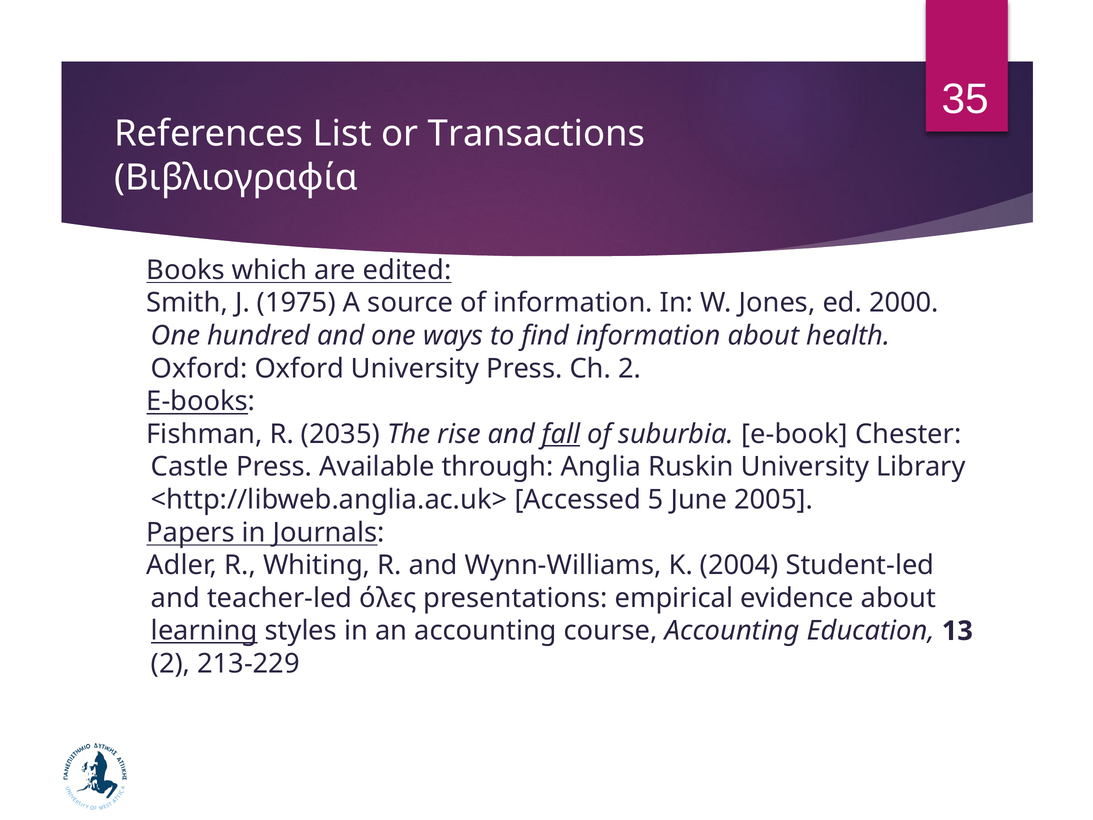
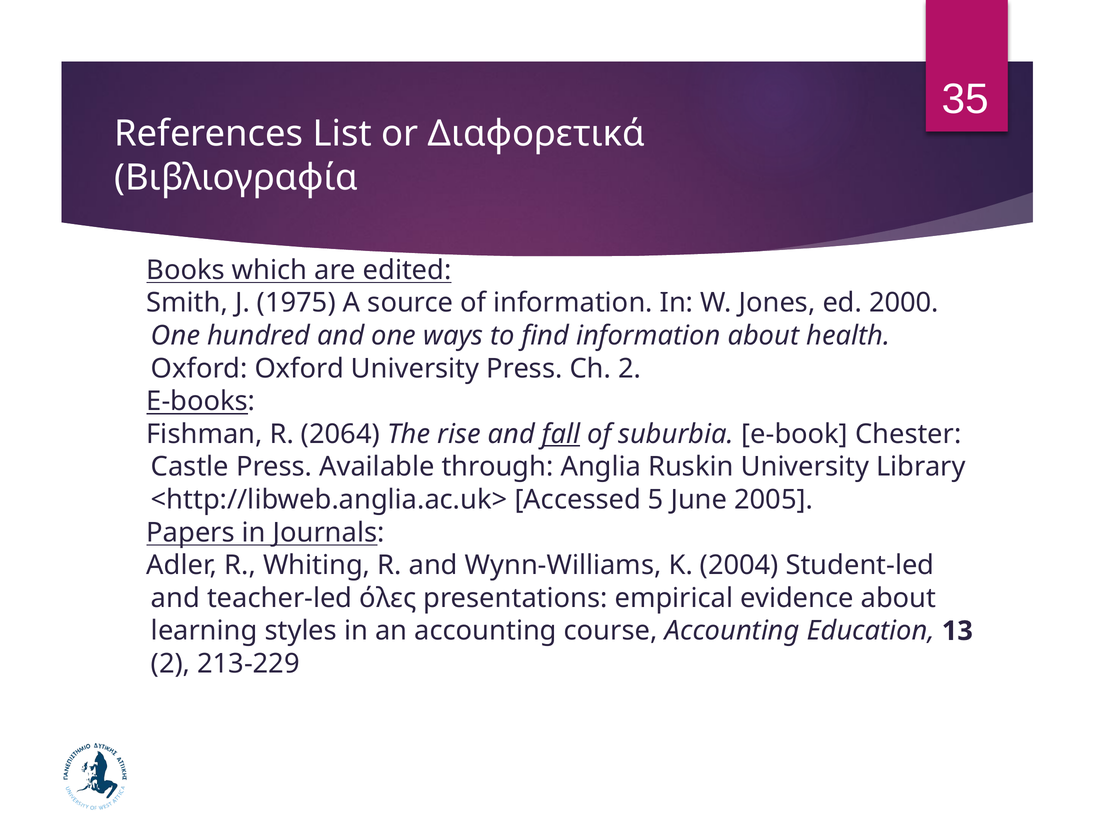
Transactions: Transactions -> Διαφορετικά
2035: 2035 -> 2064
learning underline: present -> none
